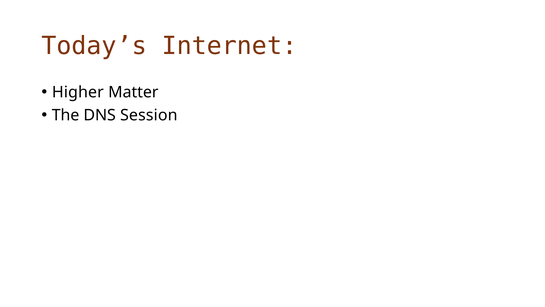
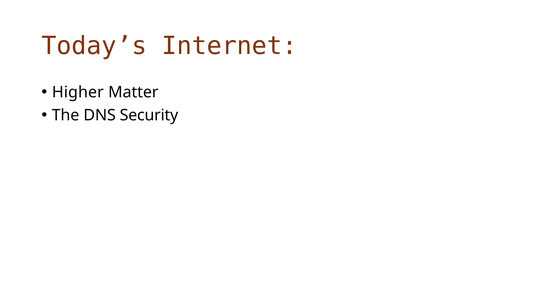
Session: Session -> Security
